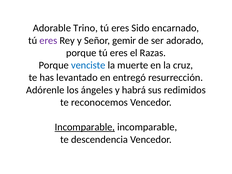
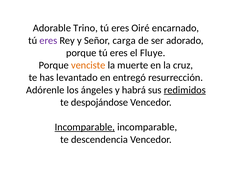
Sido: Sido -> Oiré
gemir: gemir -> carga
Razas: Razas -> Fluye
venciste colour: blue -> orange
redimidos underline: none -> present
reconocemos: reconocemos -> despojándose
